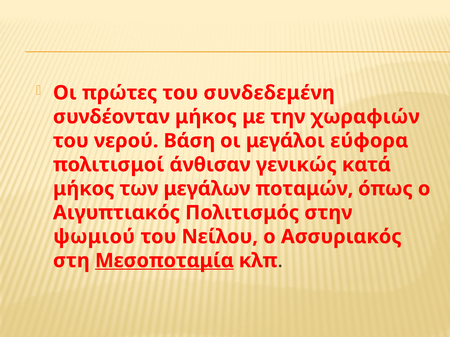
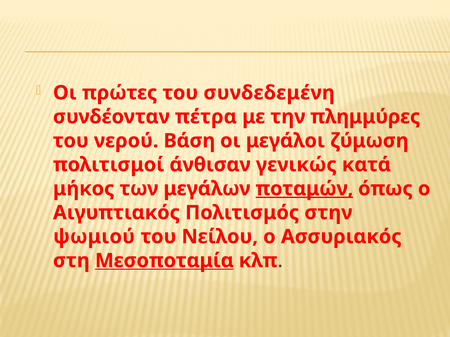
συνδέονταν μήκος: μήκος -> πέτρα
χωραφιών: χωραφιών -> πλημμύρες
εύφορα: εύφορα -> ζύμωση
ποταμών underline: none -> present
